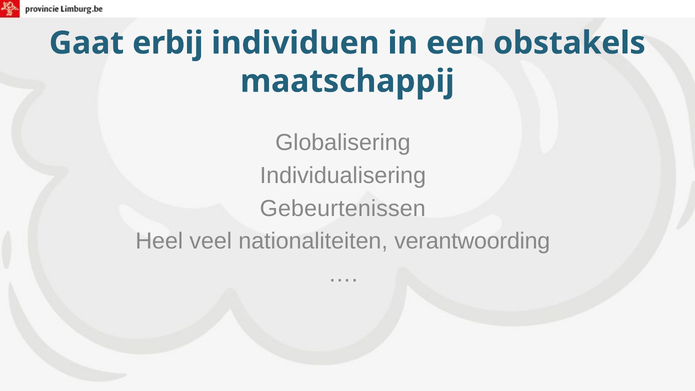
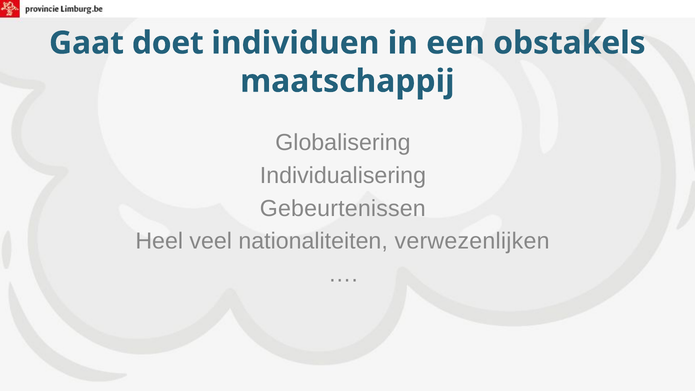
erbij: erbij -> doet
verantwoording: verantwoording -> verwezenlijken
